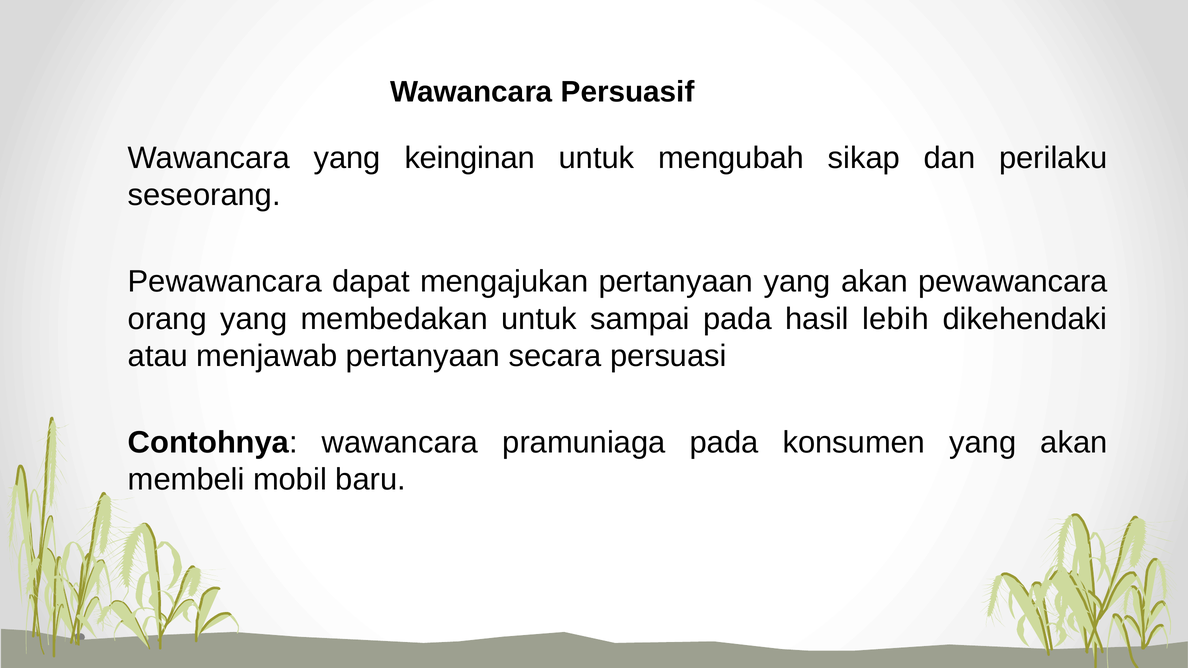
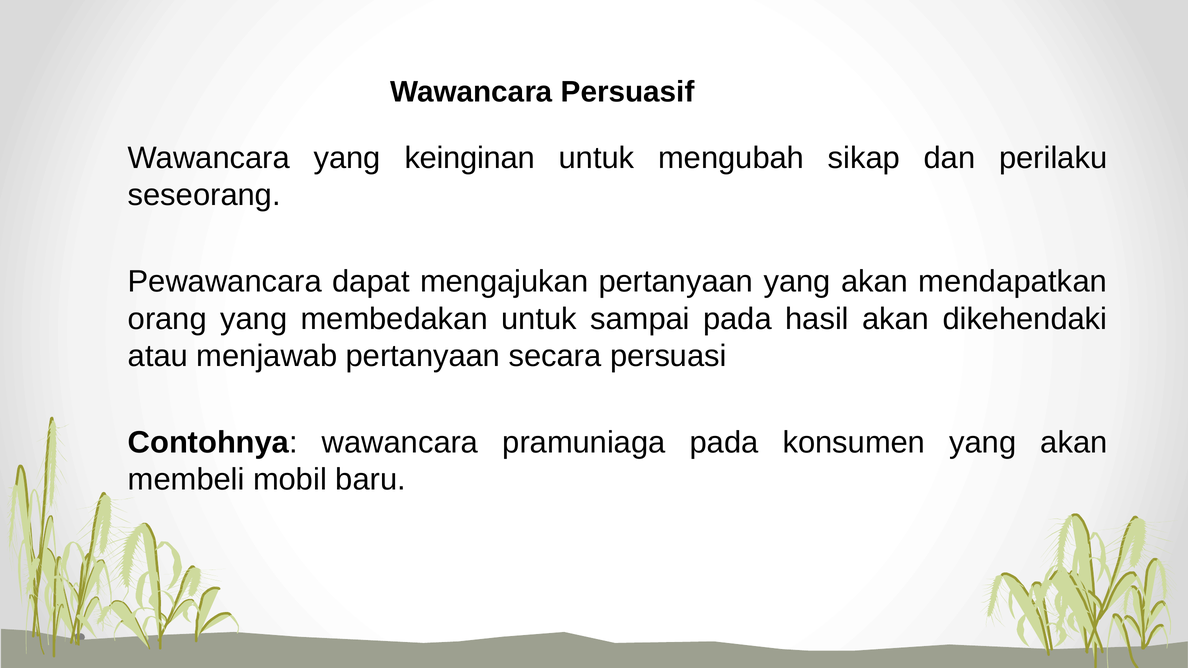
akan pewawancara: pewawancara -> mendapatkan
hasil lebih: lebih -> akan
